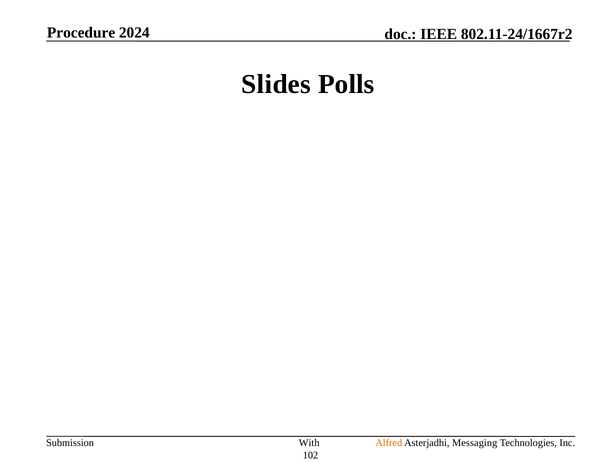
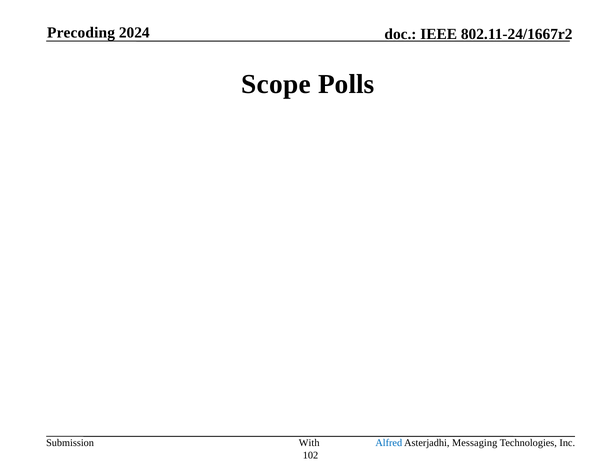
Procedure: Procedure -> Precoding
Slides: Slides -> Scope
Alfred colour: orange -> blue
